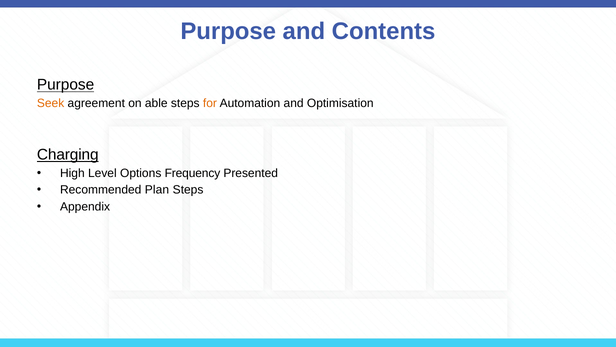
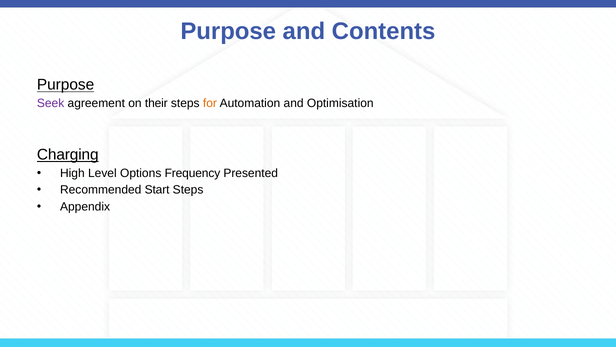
Seek colour: orange -> purple
able: able -> their
Plan: Plan -> Start
